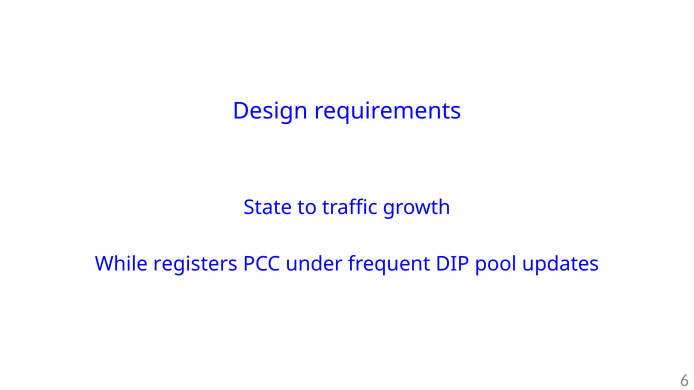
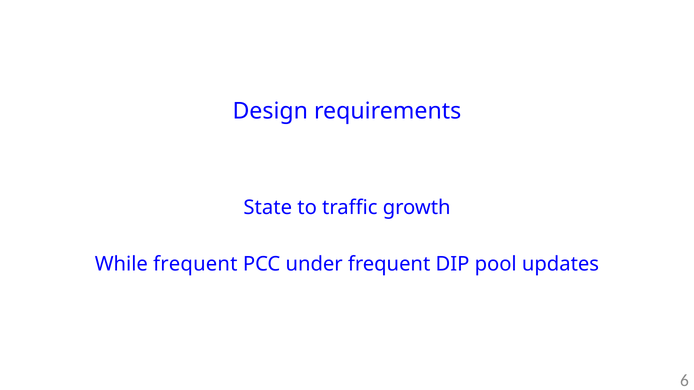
While registers: registers -> frequent
